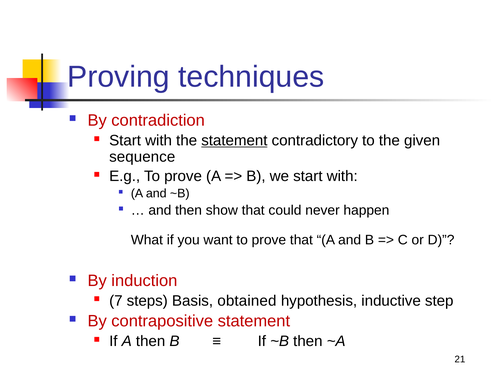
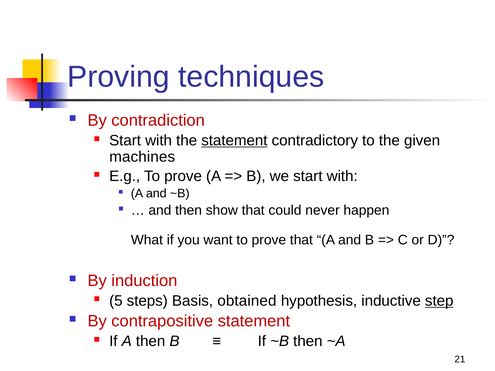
sequence: sequence -> machines
7: 7 -> 5
step underline: none -> present
